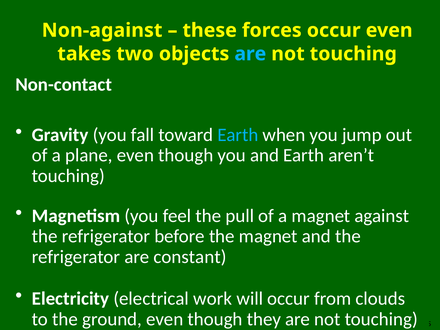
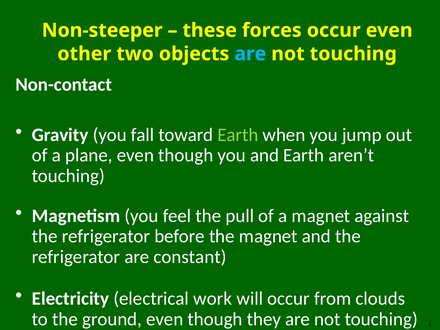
Non-against: Non-against -> Non-steeper
takes: takes -> other
Earth at (238, 135) colour: light blue -> light green
